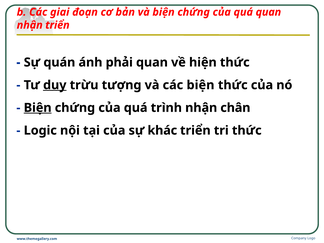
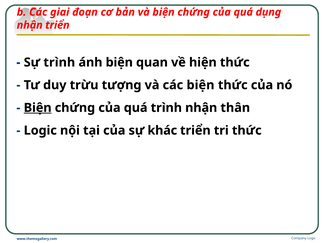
quá quan: quan -> dụng
Sự quán: quán -> trình
ánh phải: phải -> biện
duy underline: present -> none
chân: chân -> thân
